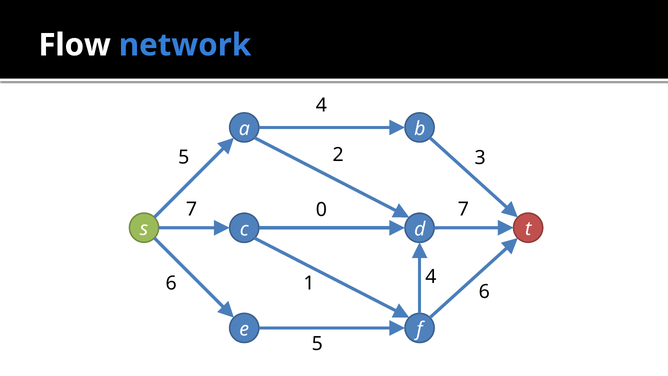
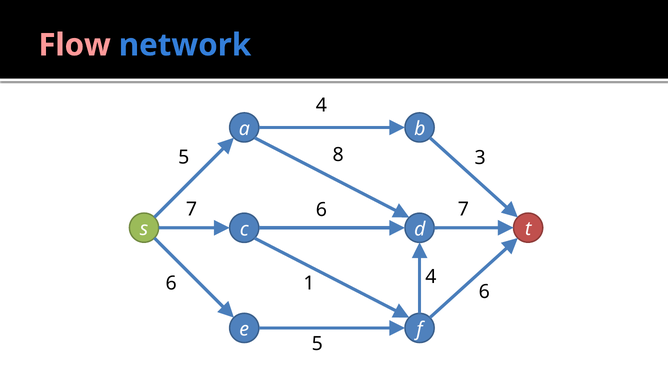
Flow colour: white -> pink
2: 2 -> 8
0 at (321, 209): 0 -> 6
